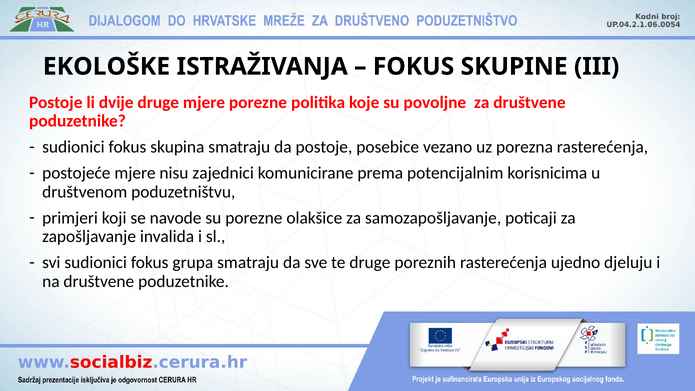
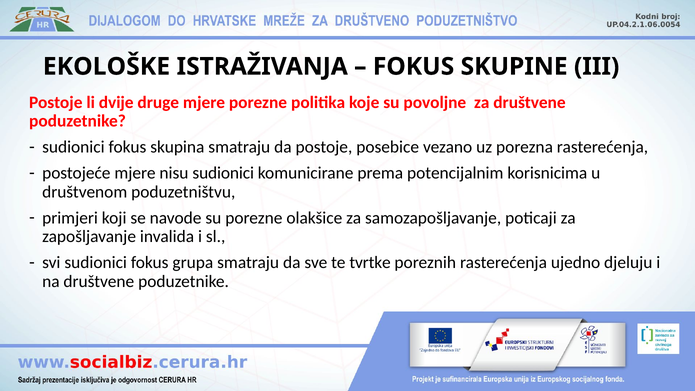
nisu zajednici: zajednici -> sudionici
te druge: druge -> tvrtke
